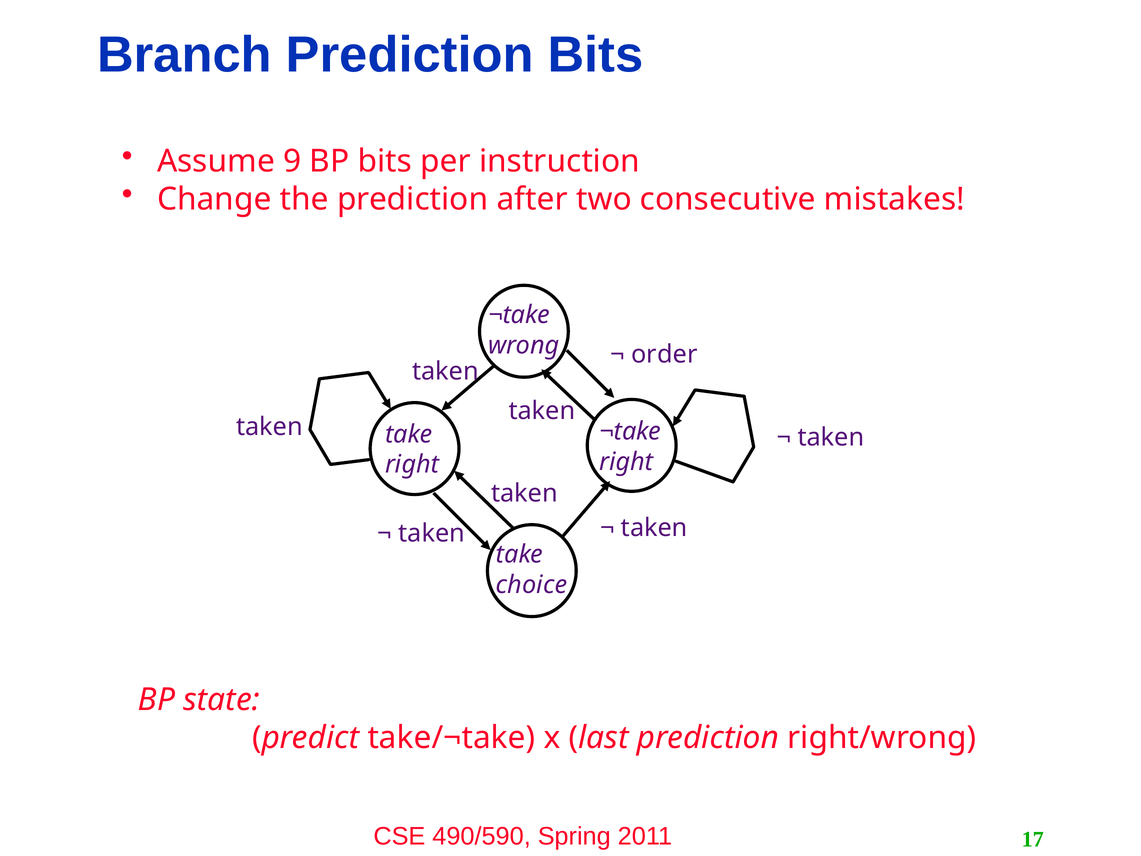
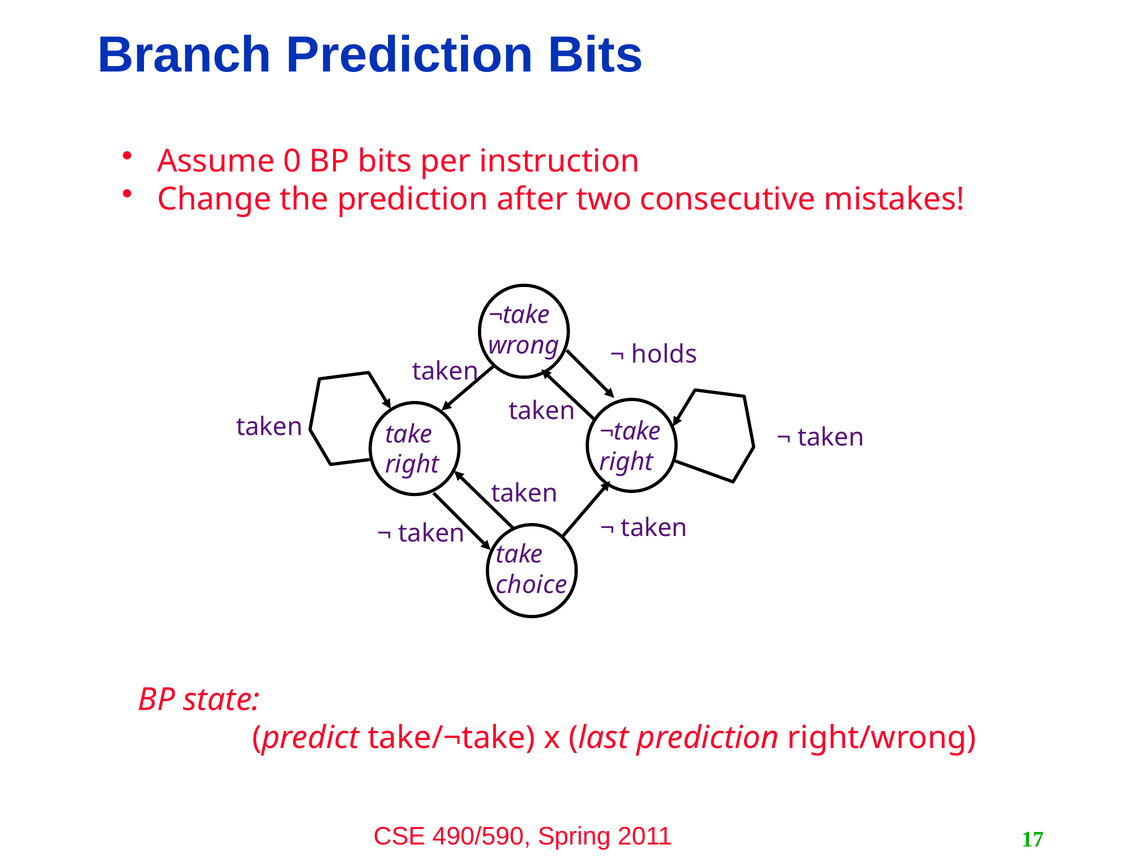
9: 9 -> 0
order: order -> holds
